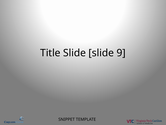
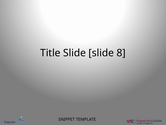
9: 9 -> 8
